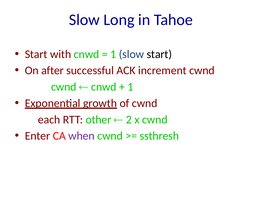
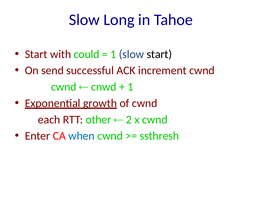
with cnwd: cnwd -> could
after: after -> send
when colour: purple -> blue
